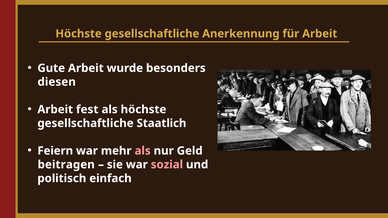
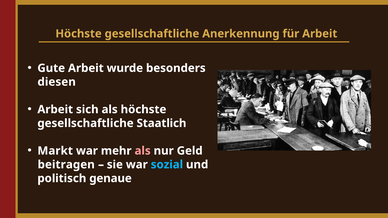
fest: fest -> sich
Feiern: Feiern -> Markt
sozial colour: pink -> light blue
einfach: einfach -> genaue
